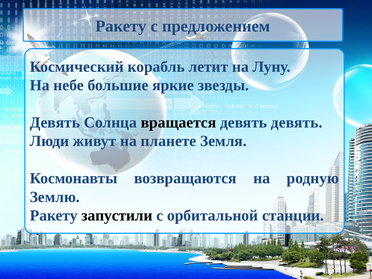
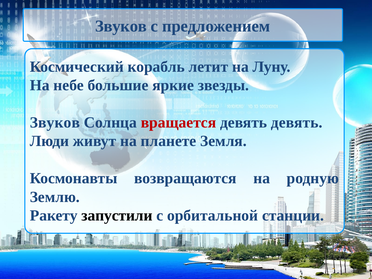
Ракету at (121, 26): Ракету -> Звуков
Девять at (55, 123): Девять -> Звуков
вращается colour: black -> red
